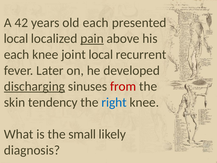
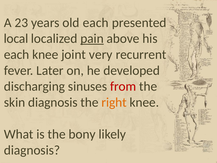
42: 42 -> 23
joint local: local -> very
discharging underline: present -> none
skin tendency: tendency -> diagnosis
right colour: blue -> orange
small: small -> bony
